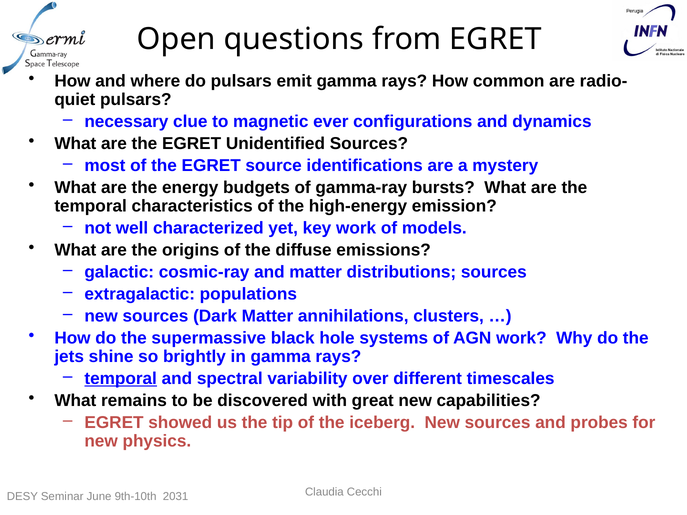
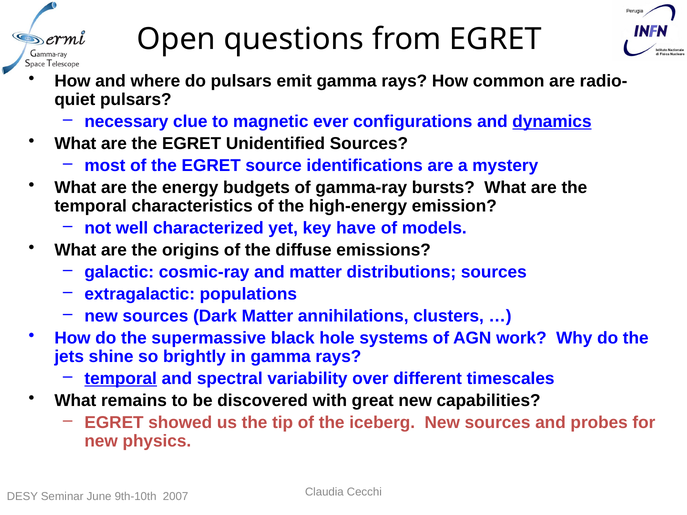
dynamics underline: none -> present
key work: work -> have
2031: 2031 -> 2007
